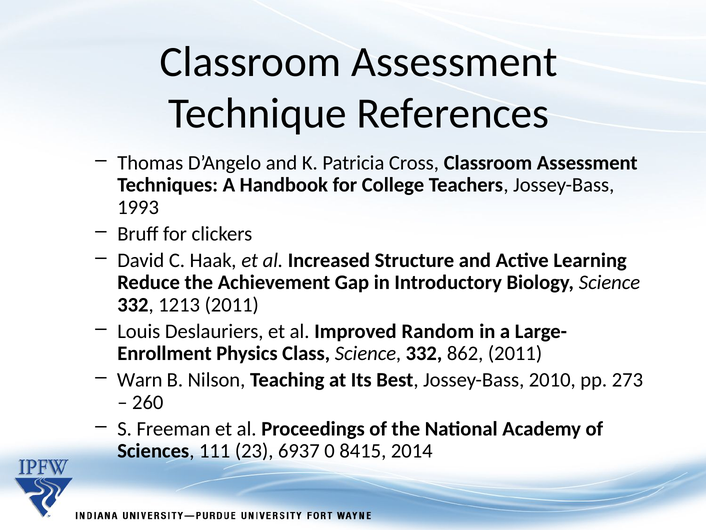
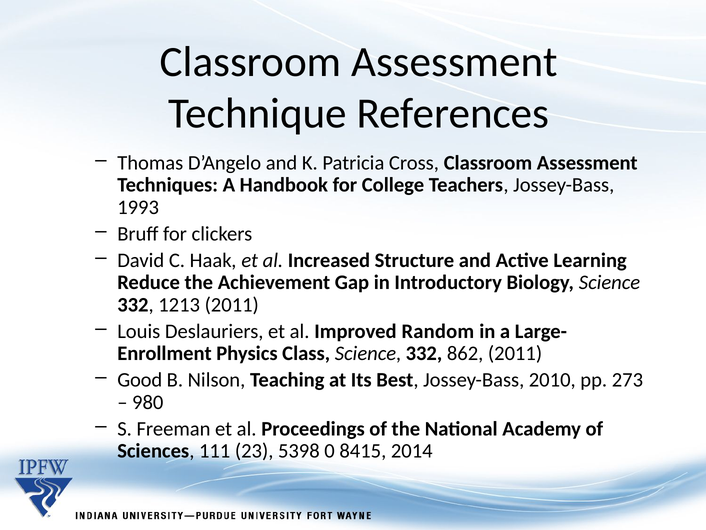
Warn: Warn -> Good
260: 260 -> 980
6937: 6937 -> 5398
